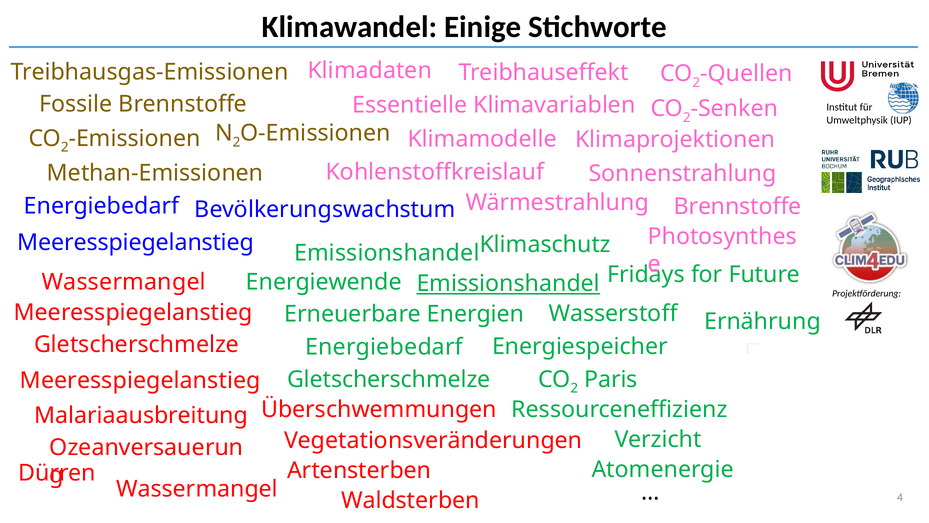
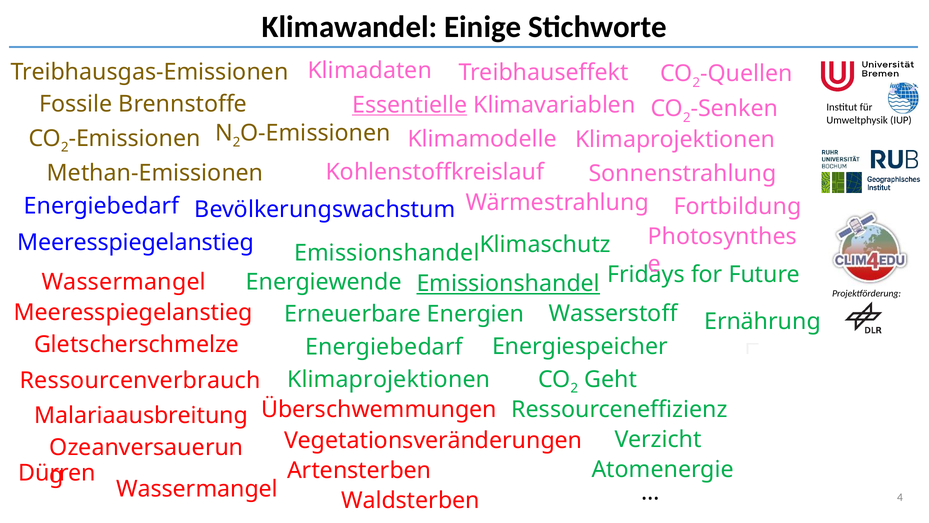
Essentielle underline: none -> present
Brennstoffe at (738, 206): Brennstoffe -> Fortbildung
Gletscherschmelze at (389, 379): Gletscherschmelze -> Klimaprojektionen
Paris: Paris -> Geht
Meeresspiegelanstieg at (140, 380): Meeresspiegelanstieg -> Ressourcenverbrauch
